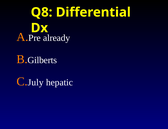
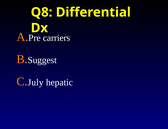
already: already -> carriers
Gilberts: Gilberts -> Suggest
